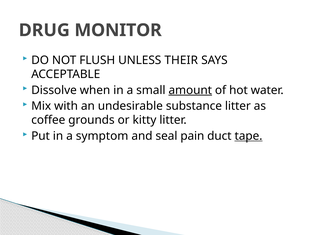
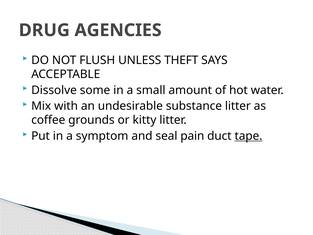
MONITOR: MONITOR -> AGENCIES
THEIR: THEIR -> THEFT
when: when -> some
amount underline: present -> none
